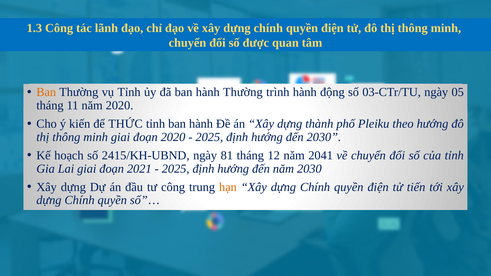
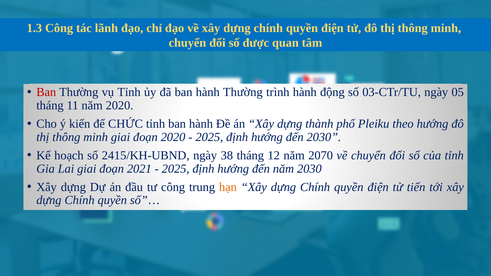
Ban at (46, 92) colour: orange -> red
THỨC: THỨC -> CHỨC
81: 81 -> 38
2041: 2041 -> 2070
